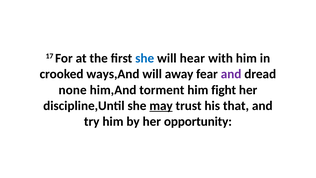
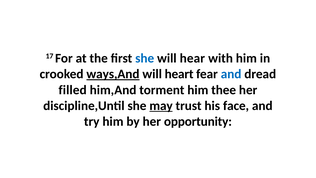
ways,And underline: none -> present
away: away -> heart
and at (231, 74) colour: purple -> blue
none: none -> filled
fight: fight -> thee
that: that -> face
